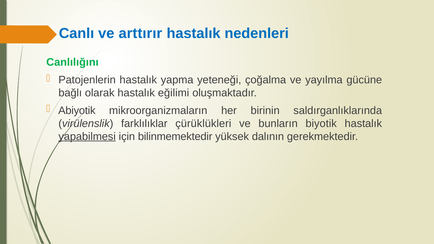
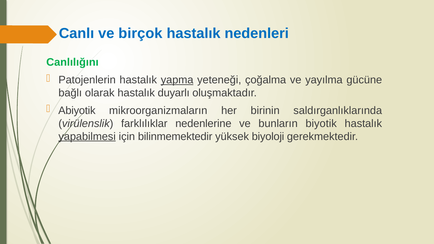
arttırır: arttırır -> birçok
yapma underline: none -> present
eğilimi: eğilimi -> duyarlı
çürüklükleri: çürüklükleri -> nedenlerine
dalının: dalının -> biyoloji
